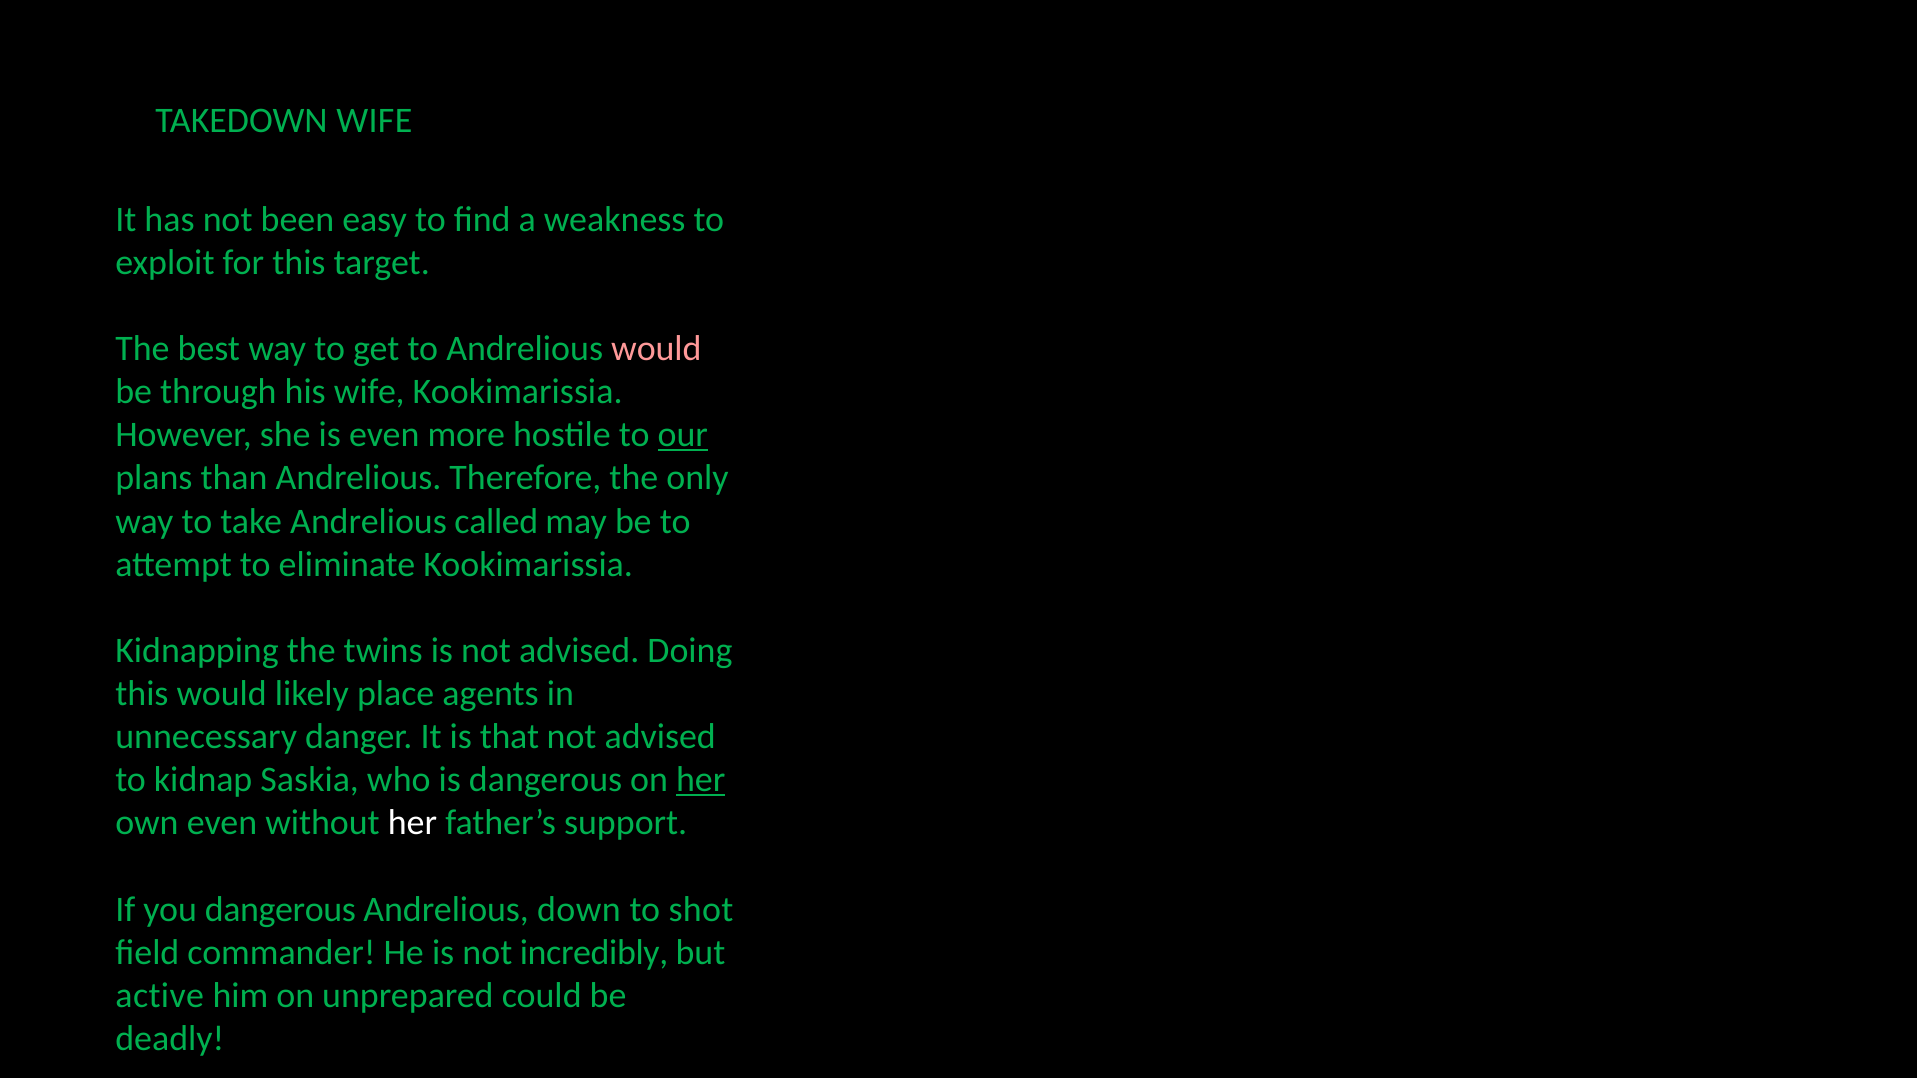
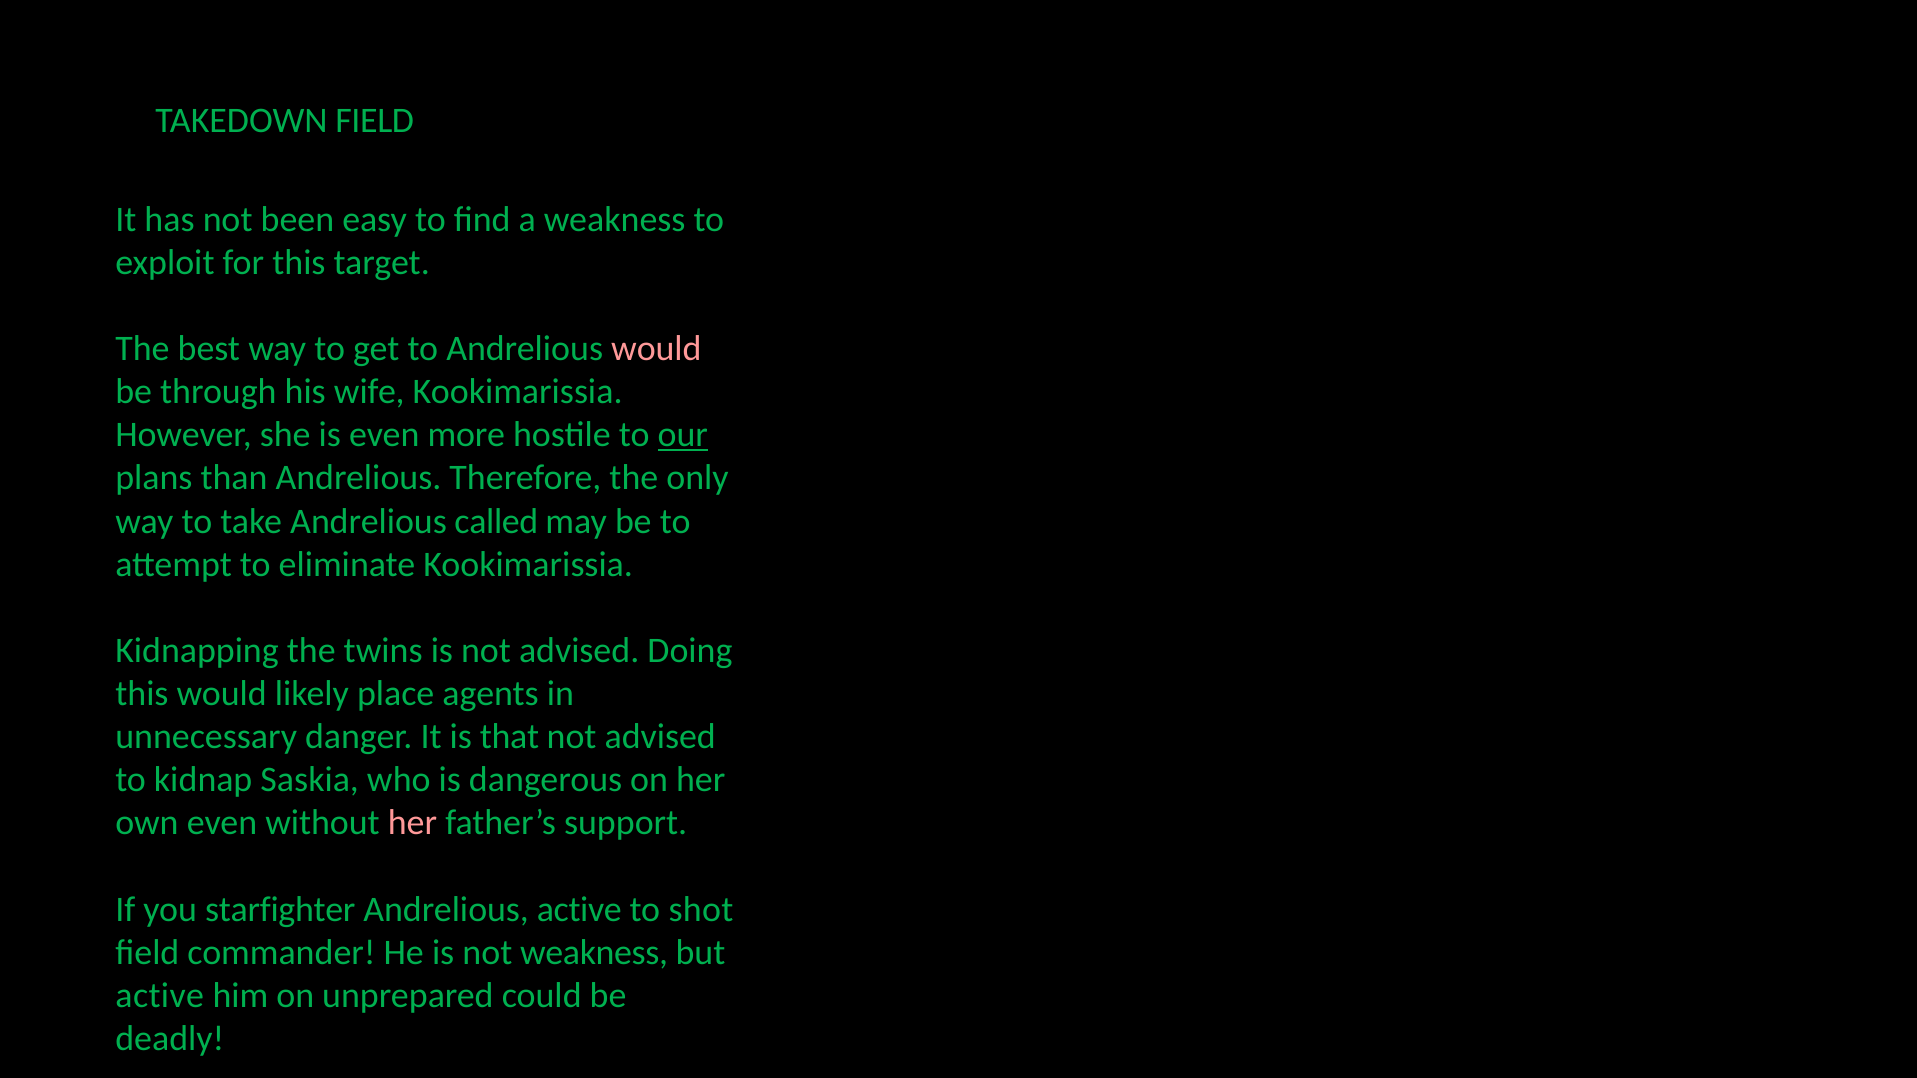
TAKEDOWN WIFE: WIFE -> FIELD
her at (701, 780) underline: present -> none
her at (412, 823) colour: white -> pink
you dangerous: dangerous -> starfighter
Andrelious down: down -> active
not incredibly: incredibly -> weakness
